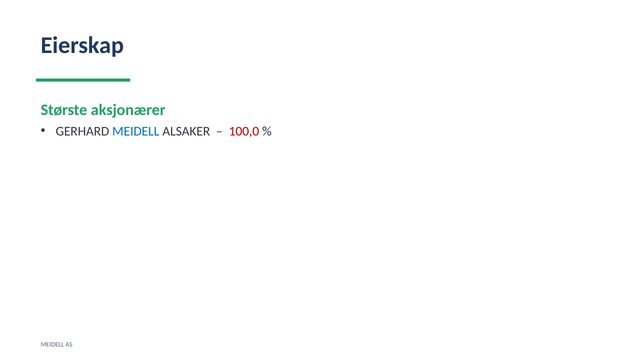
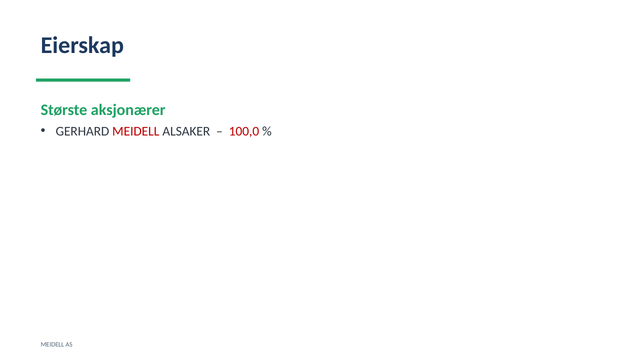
MEIDELL at (136, 131) colour: blue -> red
